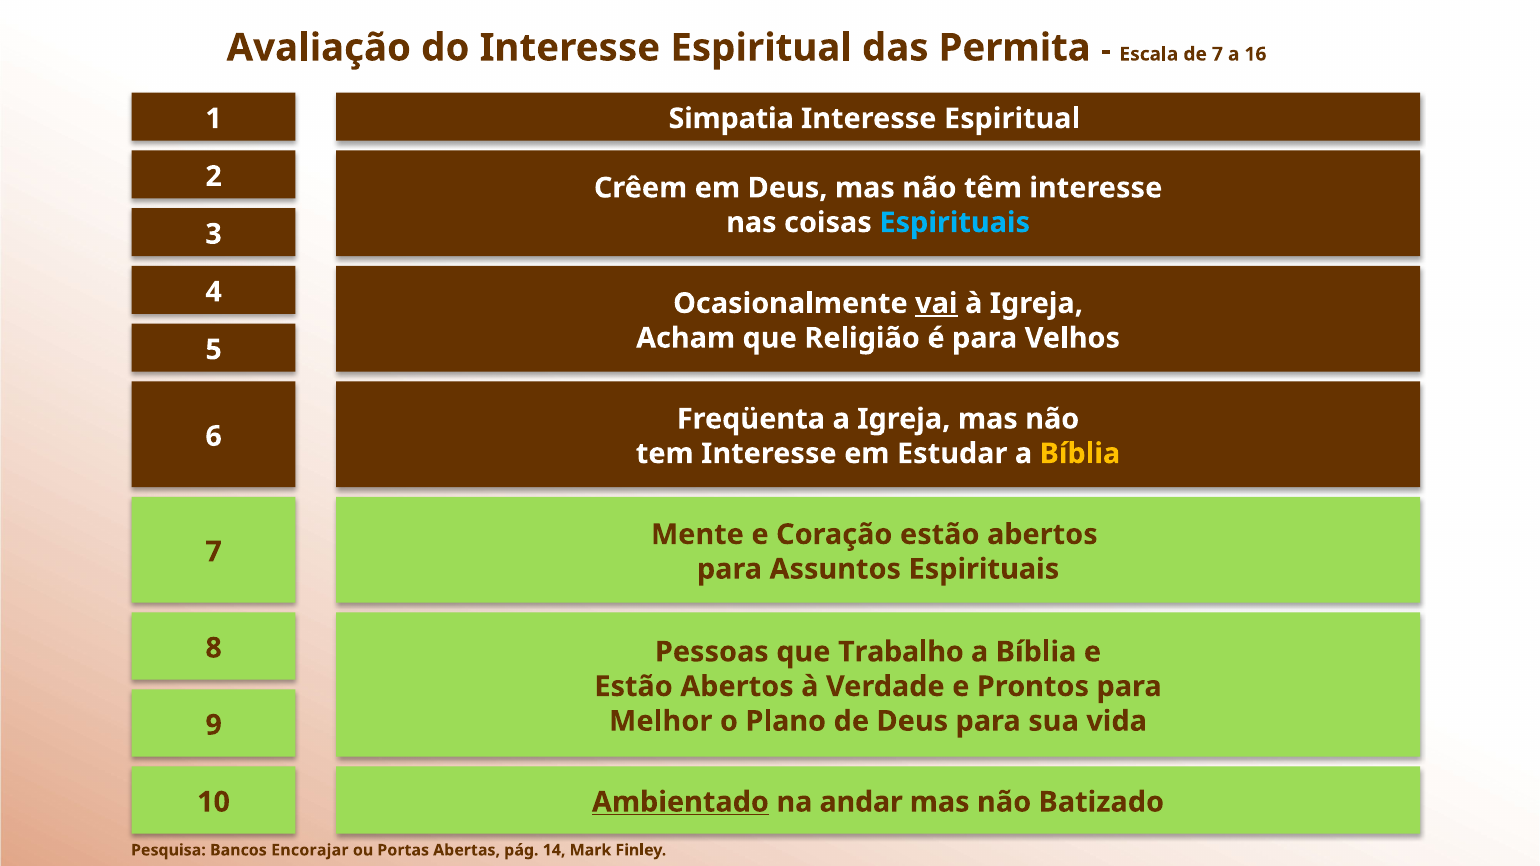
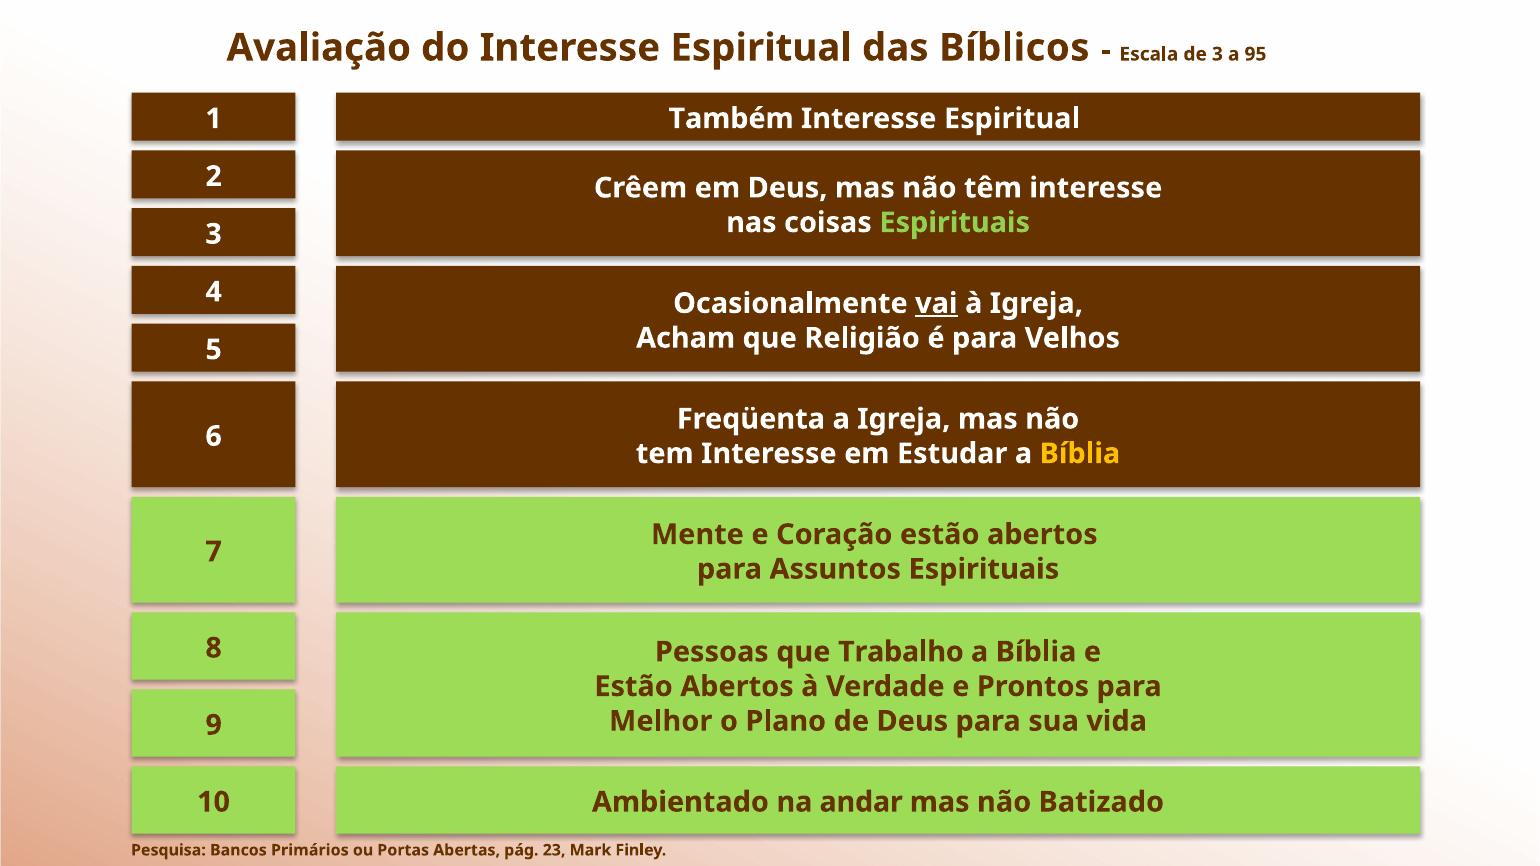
Permita: Permita -> Bíblicos
de 7: 7 -> 3
16: 16 -> 95
Simpatia: Simpatia -> Também
Espirituais at (955, 223) colour: light blue -> light green
Ambientado underline: present -> none
Encorajar: Encorajar -> Primários
14: 14 -> 23
